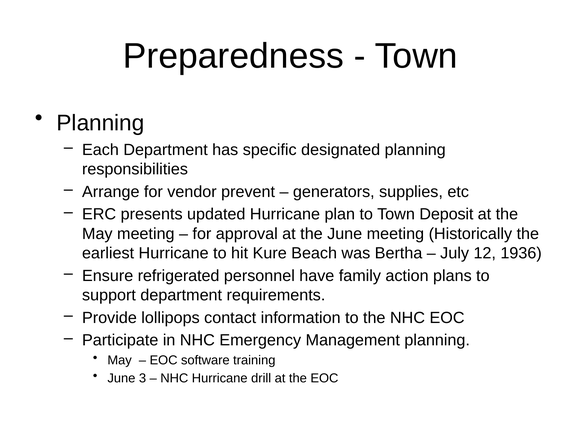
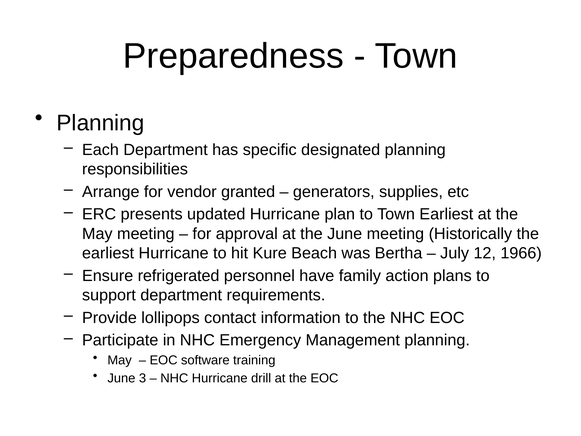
prevent: prevent -> granted
Town Deposit: Deposit -> Earliest
1936: 1936 -> 1966
